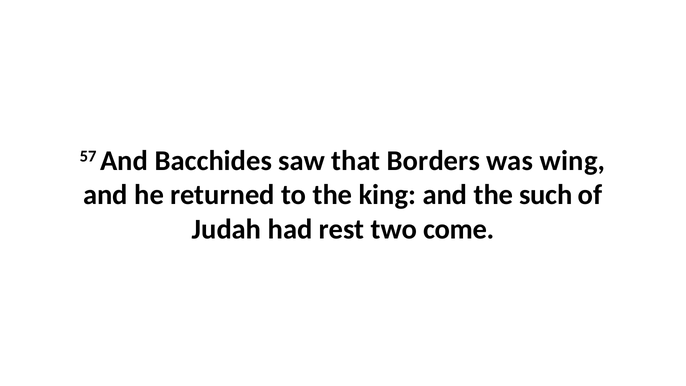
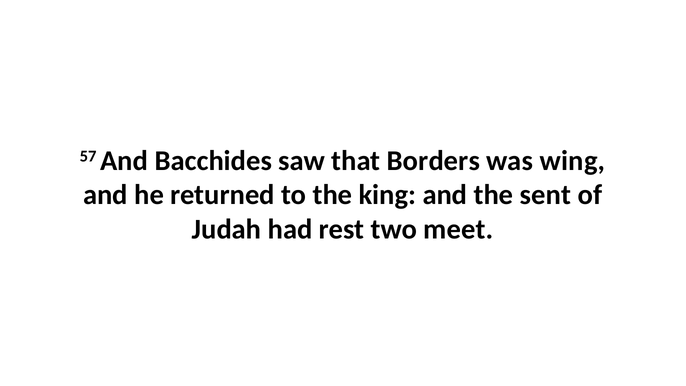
such: such -> sent
come: come -> meet
